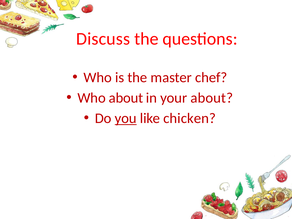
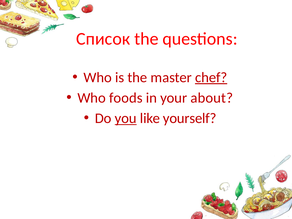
Discuss: Discuss -> Список
chef underline: none -> present
Who about: about -> foods
chicken: chicken -> yourself
